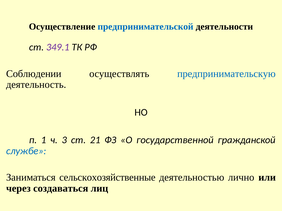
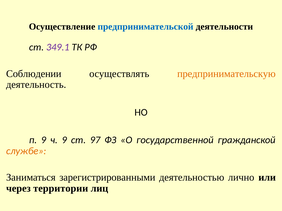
предпринимательскую colour: blue -> orange
п 1: 1 -> 9
ч 3: 3 -> 9
21: 21 -> 97
службе colour: blue -> orange
сельскохозяйственные: сельскохозяйственные -> зарегистрированными
создаваться: создаваться -> территории
